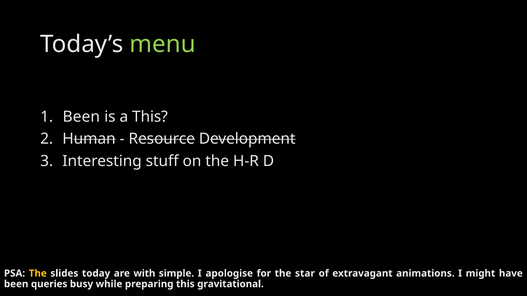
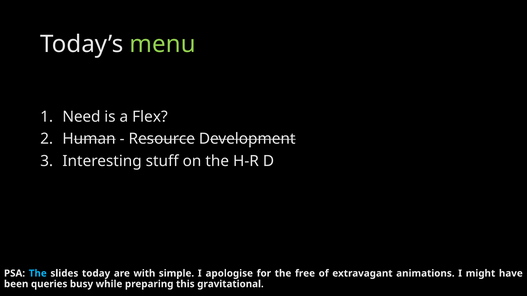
Been at (81, 117): Been -> Need
a This: This -> Flex
The at (38, 274) colour: yellow -> light blue
star: star -> free
